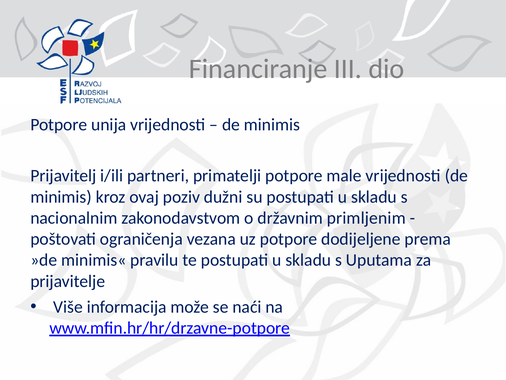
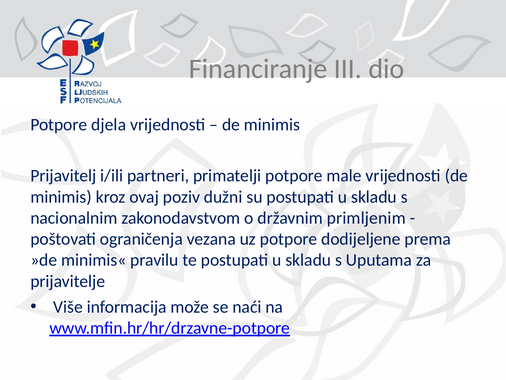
unija: unija -> djela
